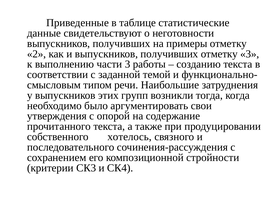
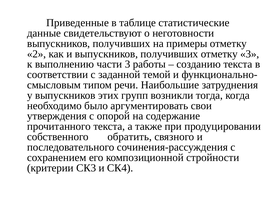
хотелось: хотелось -> обратить
